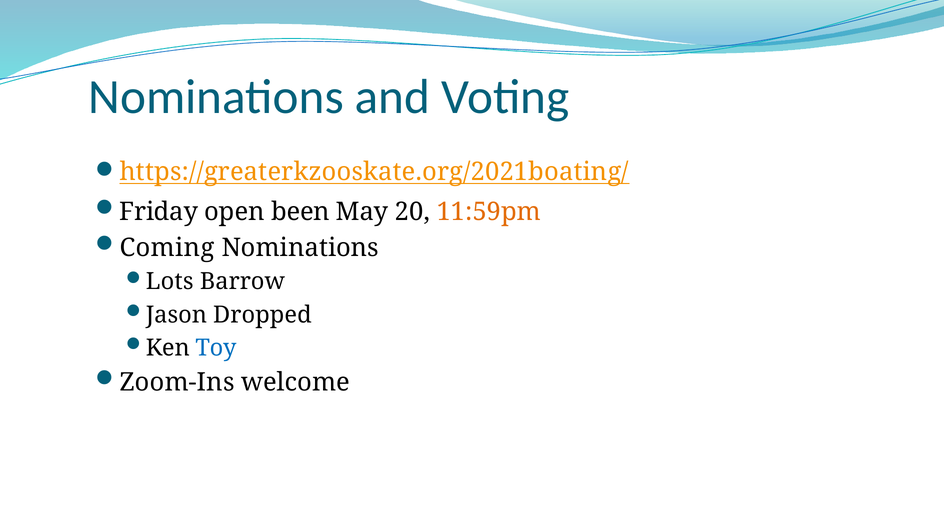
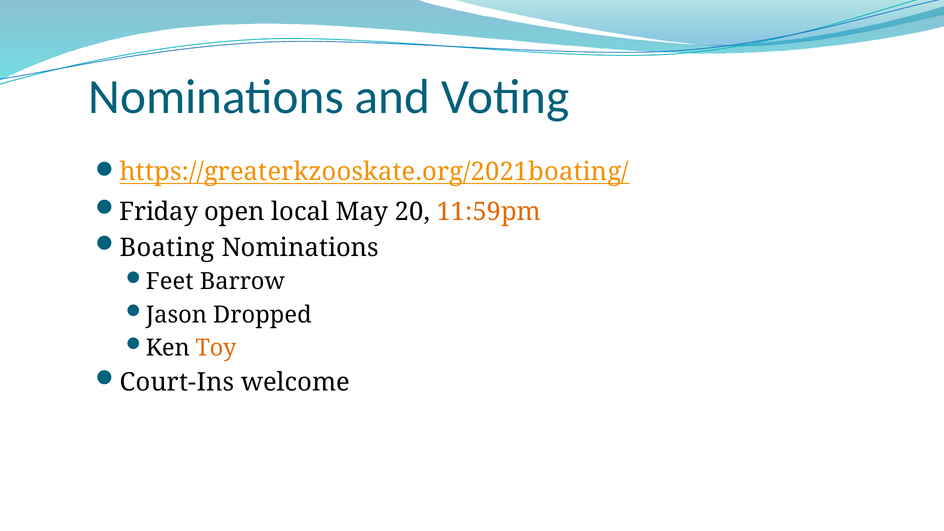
been: been -> local
Coming: Coming -> Boating
Lots: Lots -> Feet
Toy colour: blue -> orange
Zoom-Ins: Zoom-Ins -> Court-Ins
